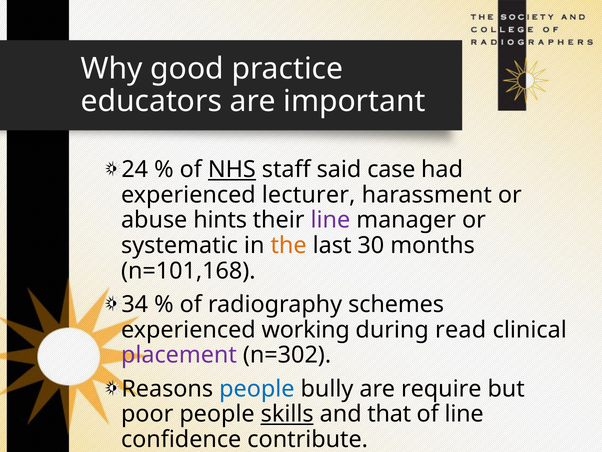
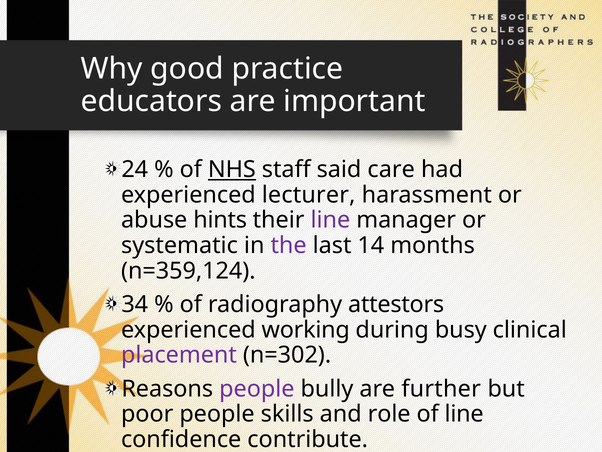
case: case -> care
the colour: orange -> purple
30: 30 -> 14
n=101,168: n=101,168 -> n=359,124
schemes: schemes -> attestors
read: read -> busy
people at (257, 388) colour: blue -> purple
require: require -> further
skills underline: present -> none
that: that -> role
